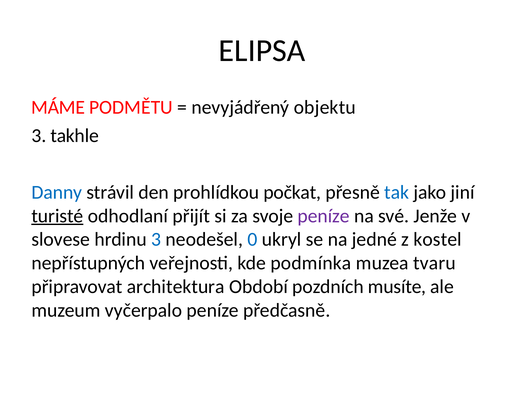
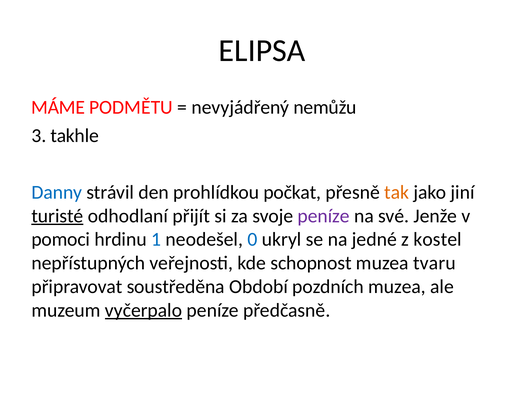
objektu: objektu -> nemůžu
tak colour: blue -> orange
slovese: slovese -> pomoci
hrdinu 3: 3 -> 1
podmínka: podmínka -> schopnost
architektura: architektura -> soustředěna
pozdních musíte: musíte -> muzea
vyčerpalo underline: none -> present
